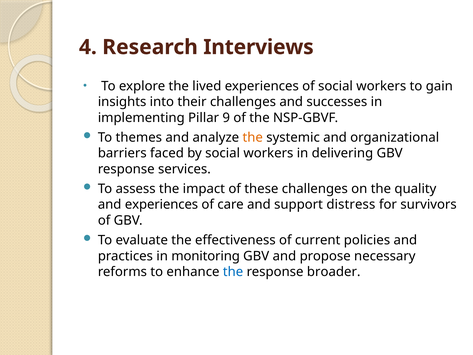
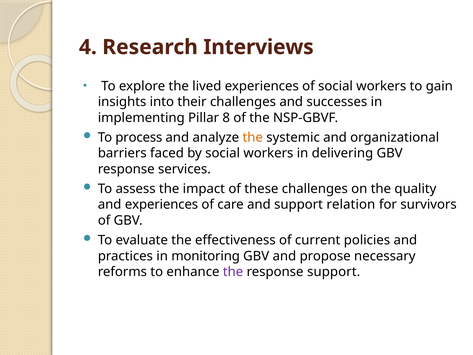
9: 9 -> 8
themes: themes -> process
distress: distress -> relation
the at (233, 272) colour: blue -> purple
response broader: broader -> support
